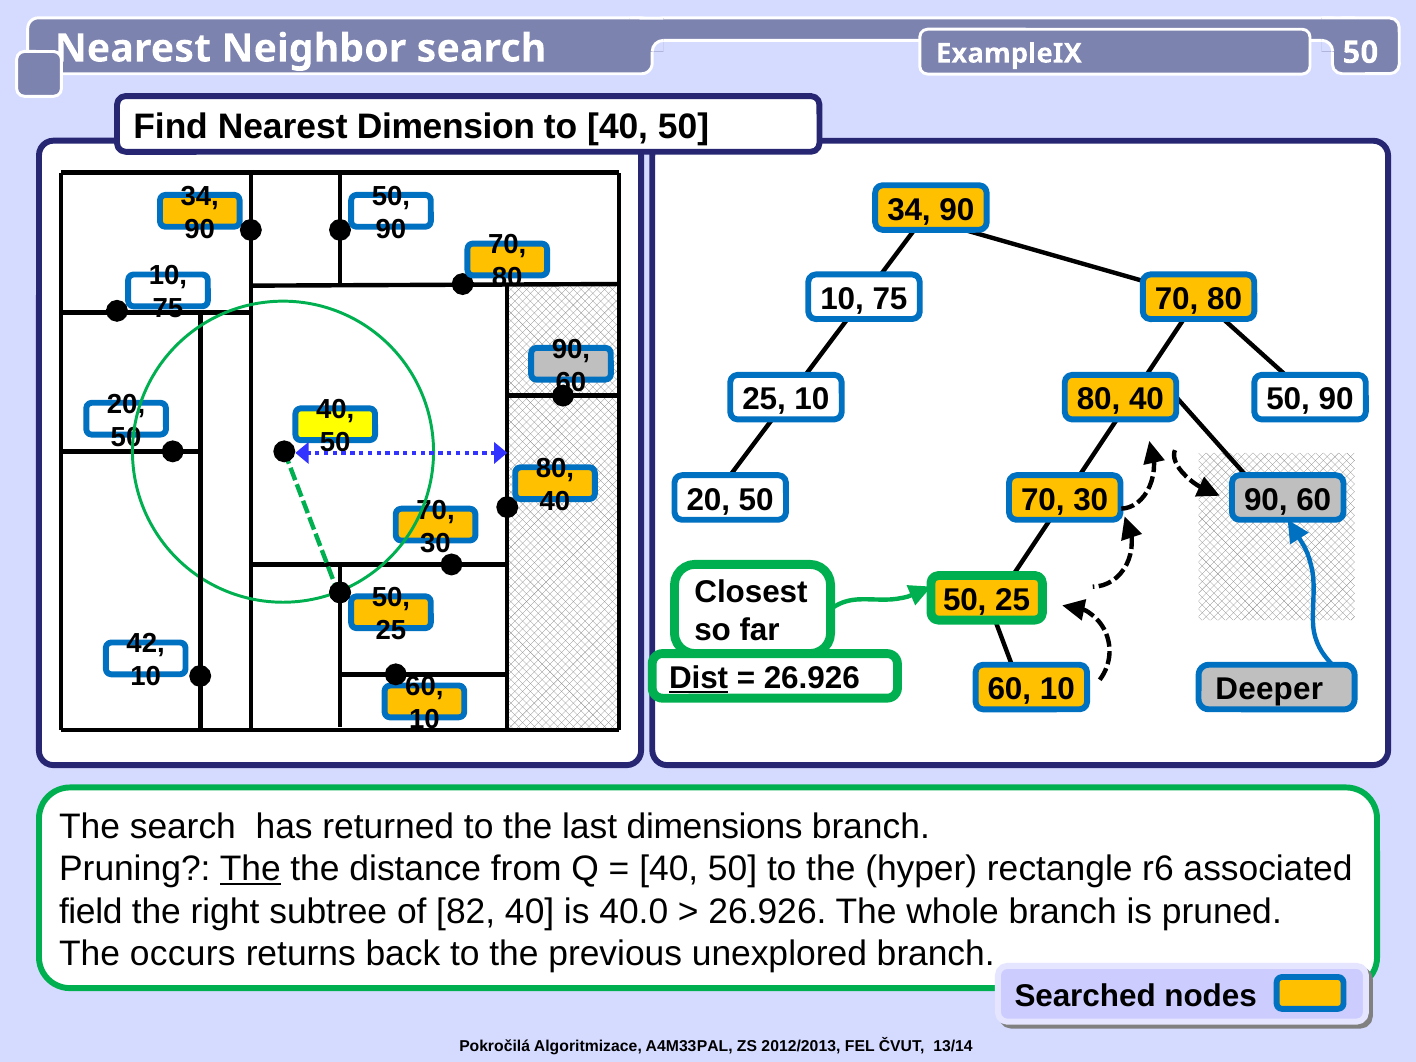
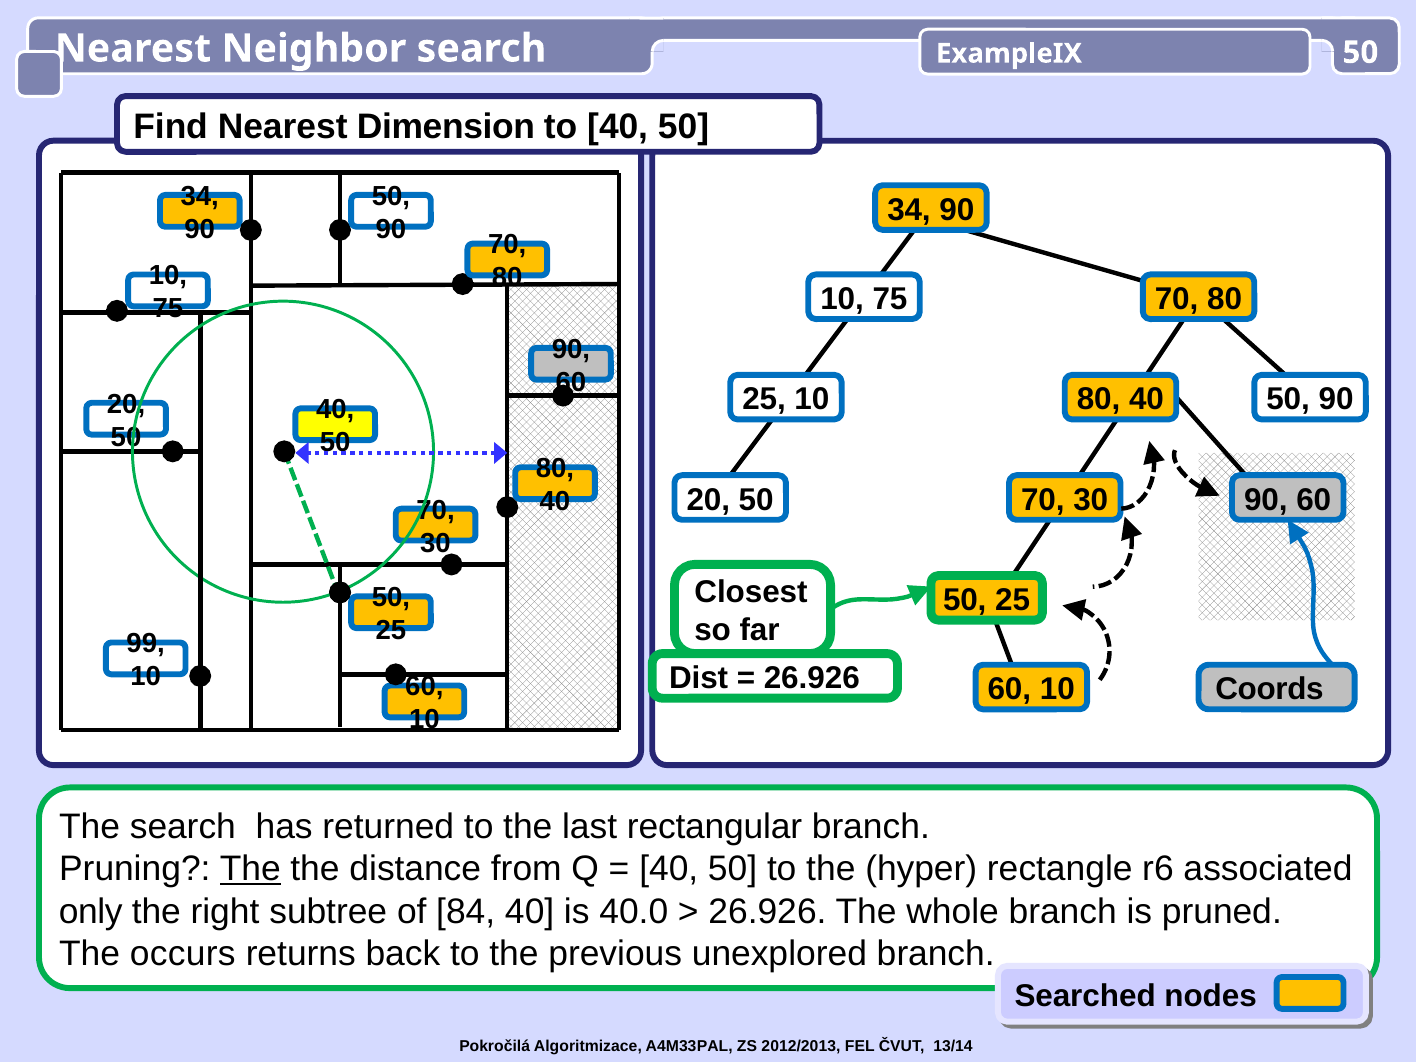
42: 42 -> 99
Dist underline: present -> none
Deeper: Deeper -> Coords
dimensions: dimensions -> rectangular
field: field -> only
82: 82 -> 84
